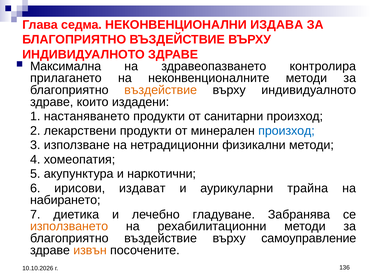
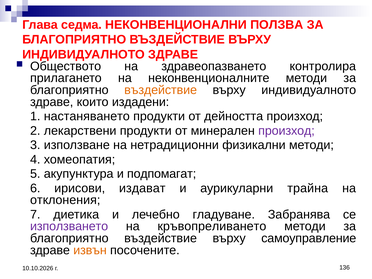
ИЗДАВА: ИЗДАВА -> ПОЛЗВА
Максимална: Максимална -> Обществото
санитарни: санитарни -> дейността
произход at (286, 131) colour: blue -> purple
наркотични: наркотични -> подпомагат
набирането: набирането -> отклонения
използването colour: orange -> purple
рехабилитационни: рехабилитационни -> кръвопреливането
